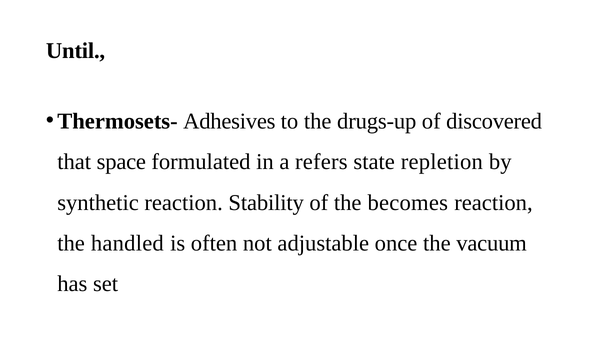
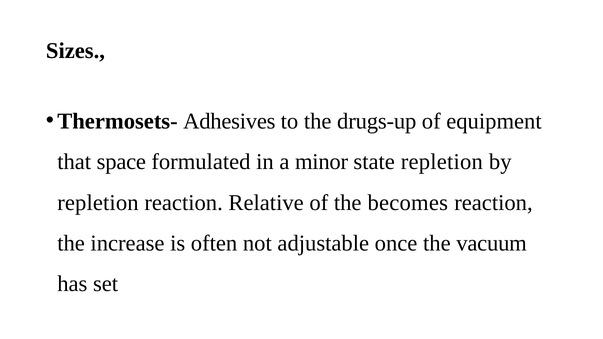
Until: Until -> Sizes
discovered: discovered -> equipment
refers: refers -> minor
synthetic at (98, 203): synthetic -> repletion
Stability: Stability -> Relative
handled: handled -> increase
